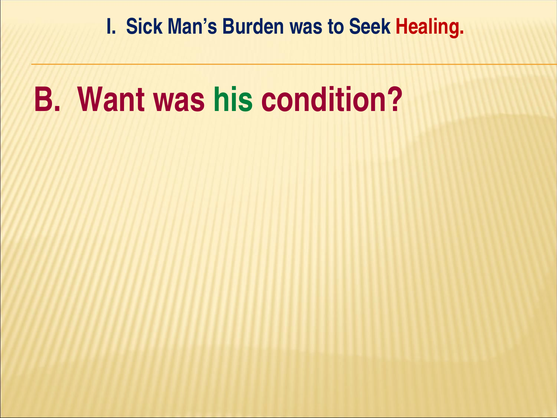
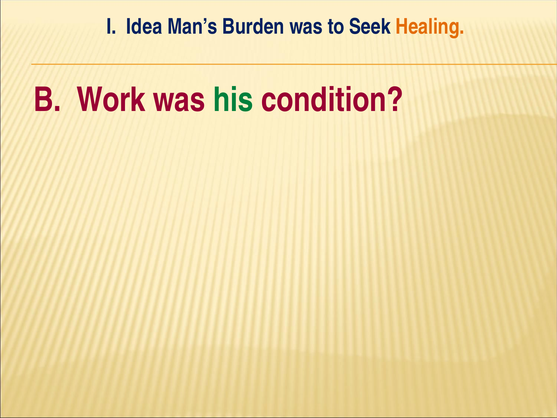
Sick: Sick -> Idea
Healing colour: red -> orange
Want: Want -> Work
